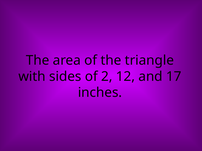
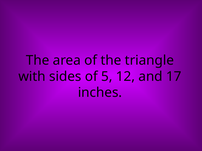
2: 2 -> 5
